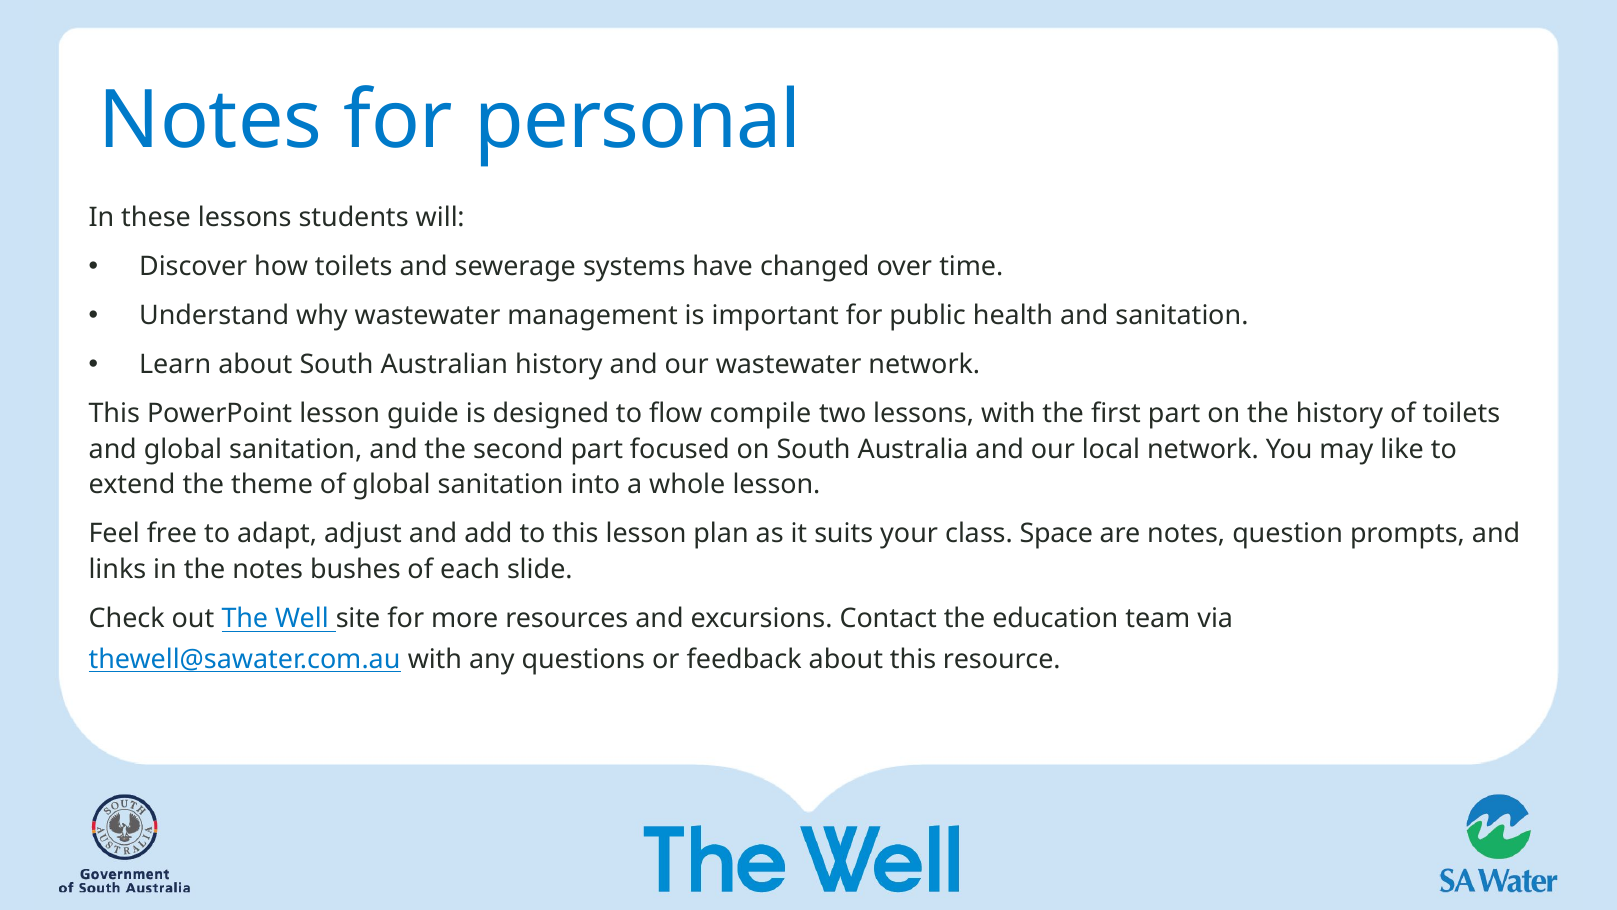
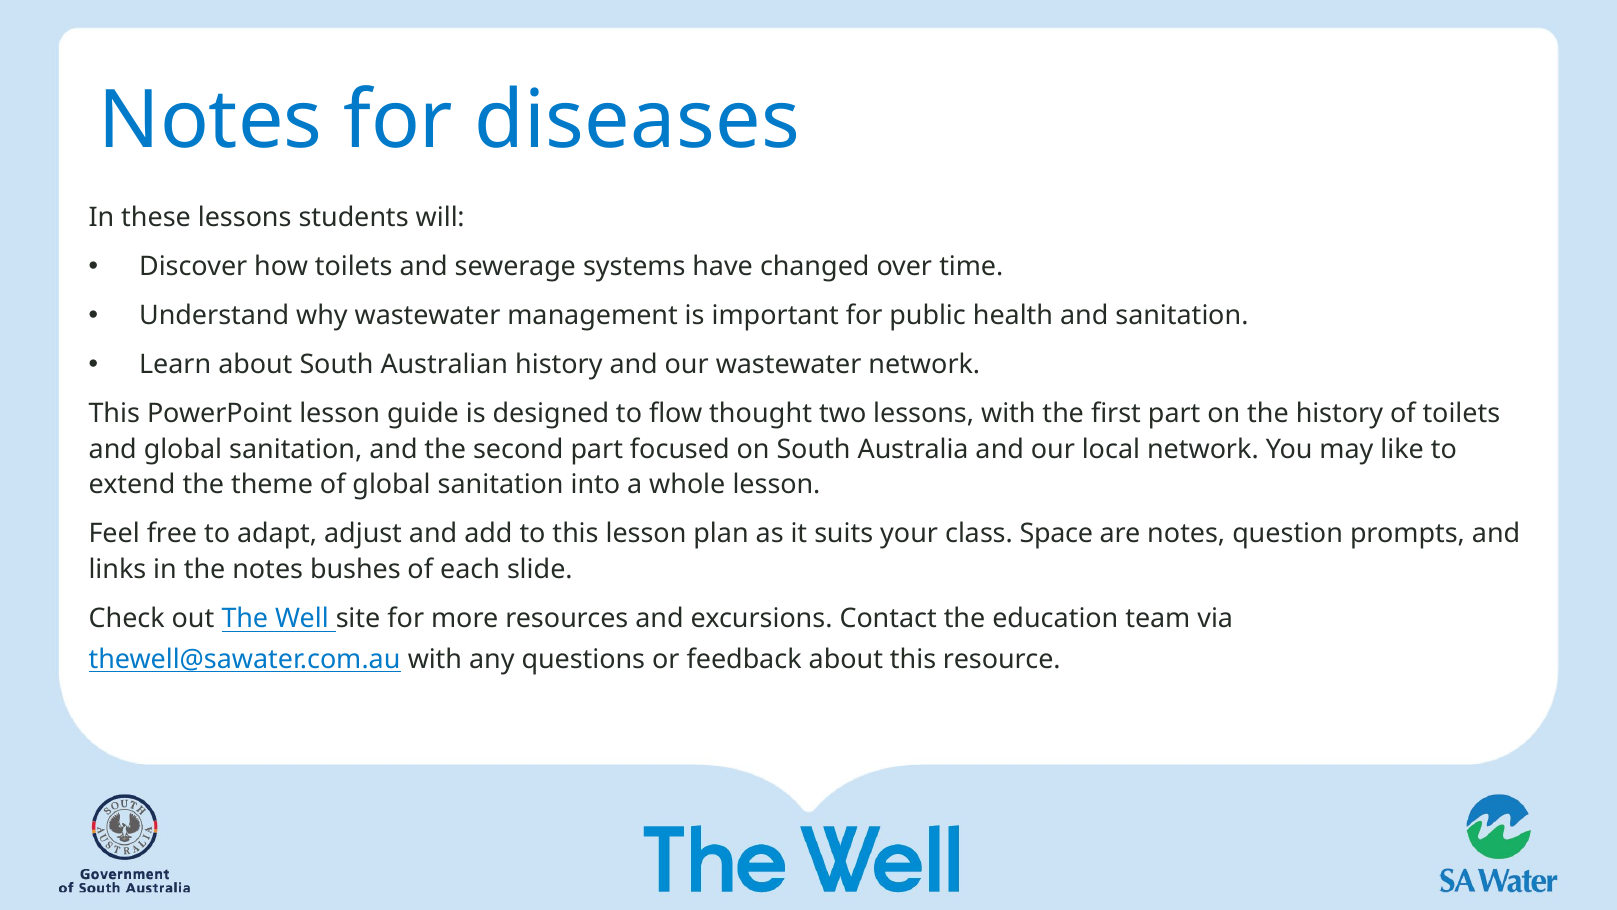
personal: personal -> diseases
compile: compile -> thought
